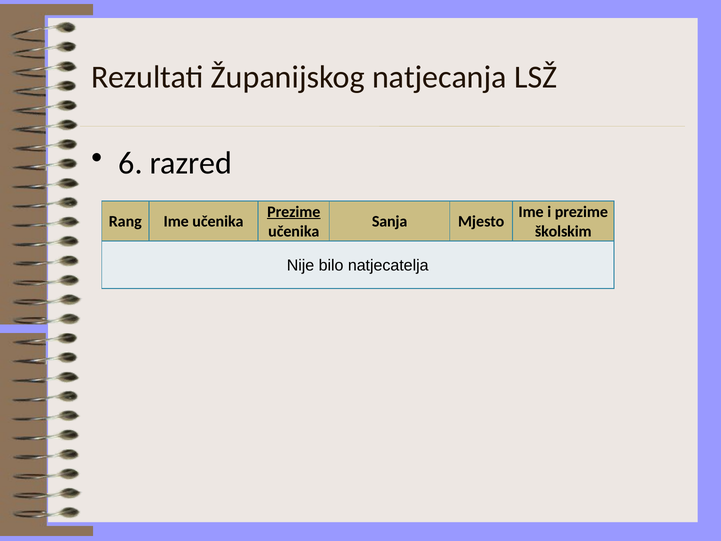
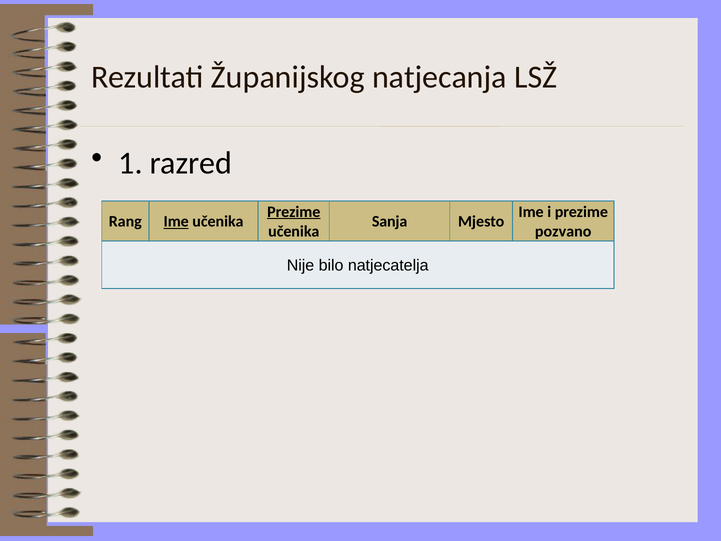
6: 6 -> 1
Ime at (176, 221) underline: none -> present
školskim: školskim -> pozvano
